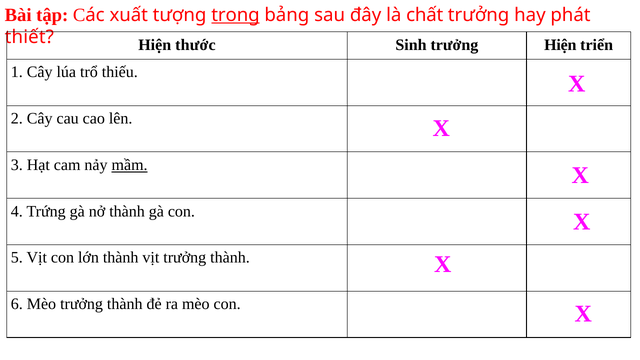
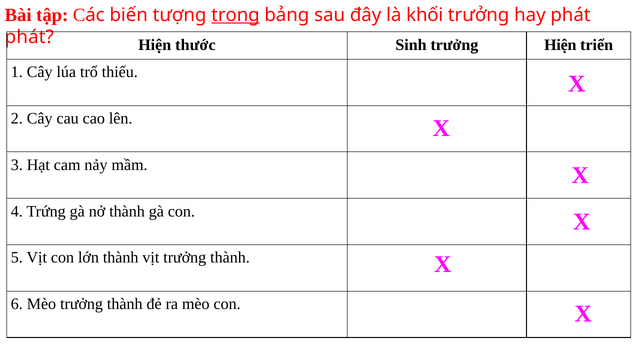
xuất: xuất -> biến
chất: chất -> khối
thiết at (29, 37): thiết -> phát
mầm underline: present -> none
